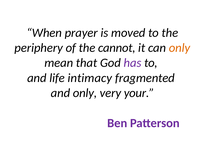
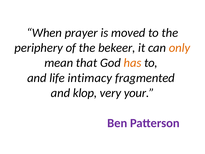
cannot: cannot -> bekeer
has colour: purple -> orange
and only: only -> klop
